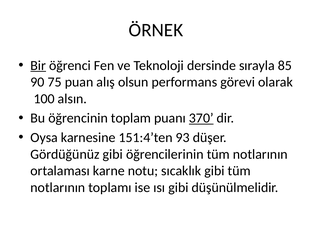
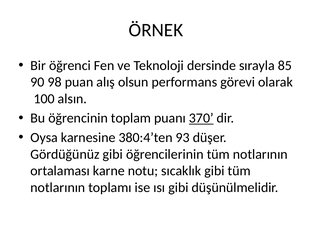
Bir underline: present -> none
75: 75 -> 98
151:4’ten: 151:4’ten -> 380:4’ten
